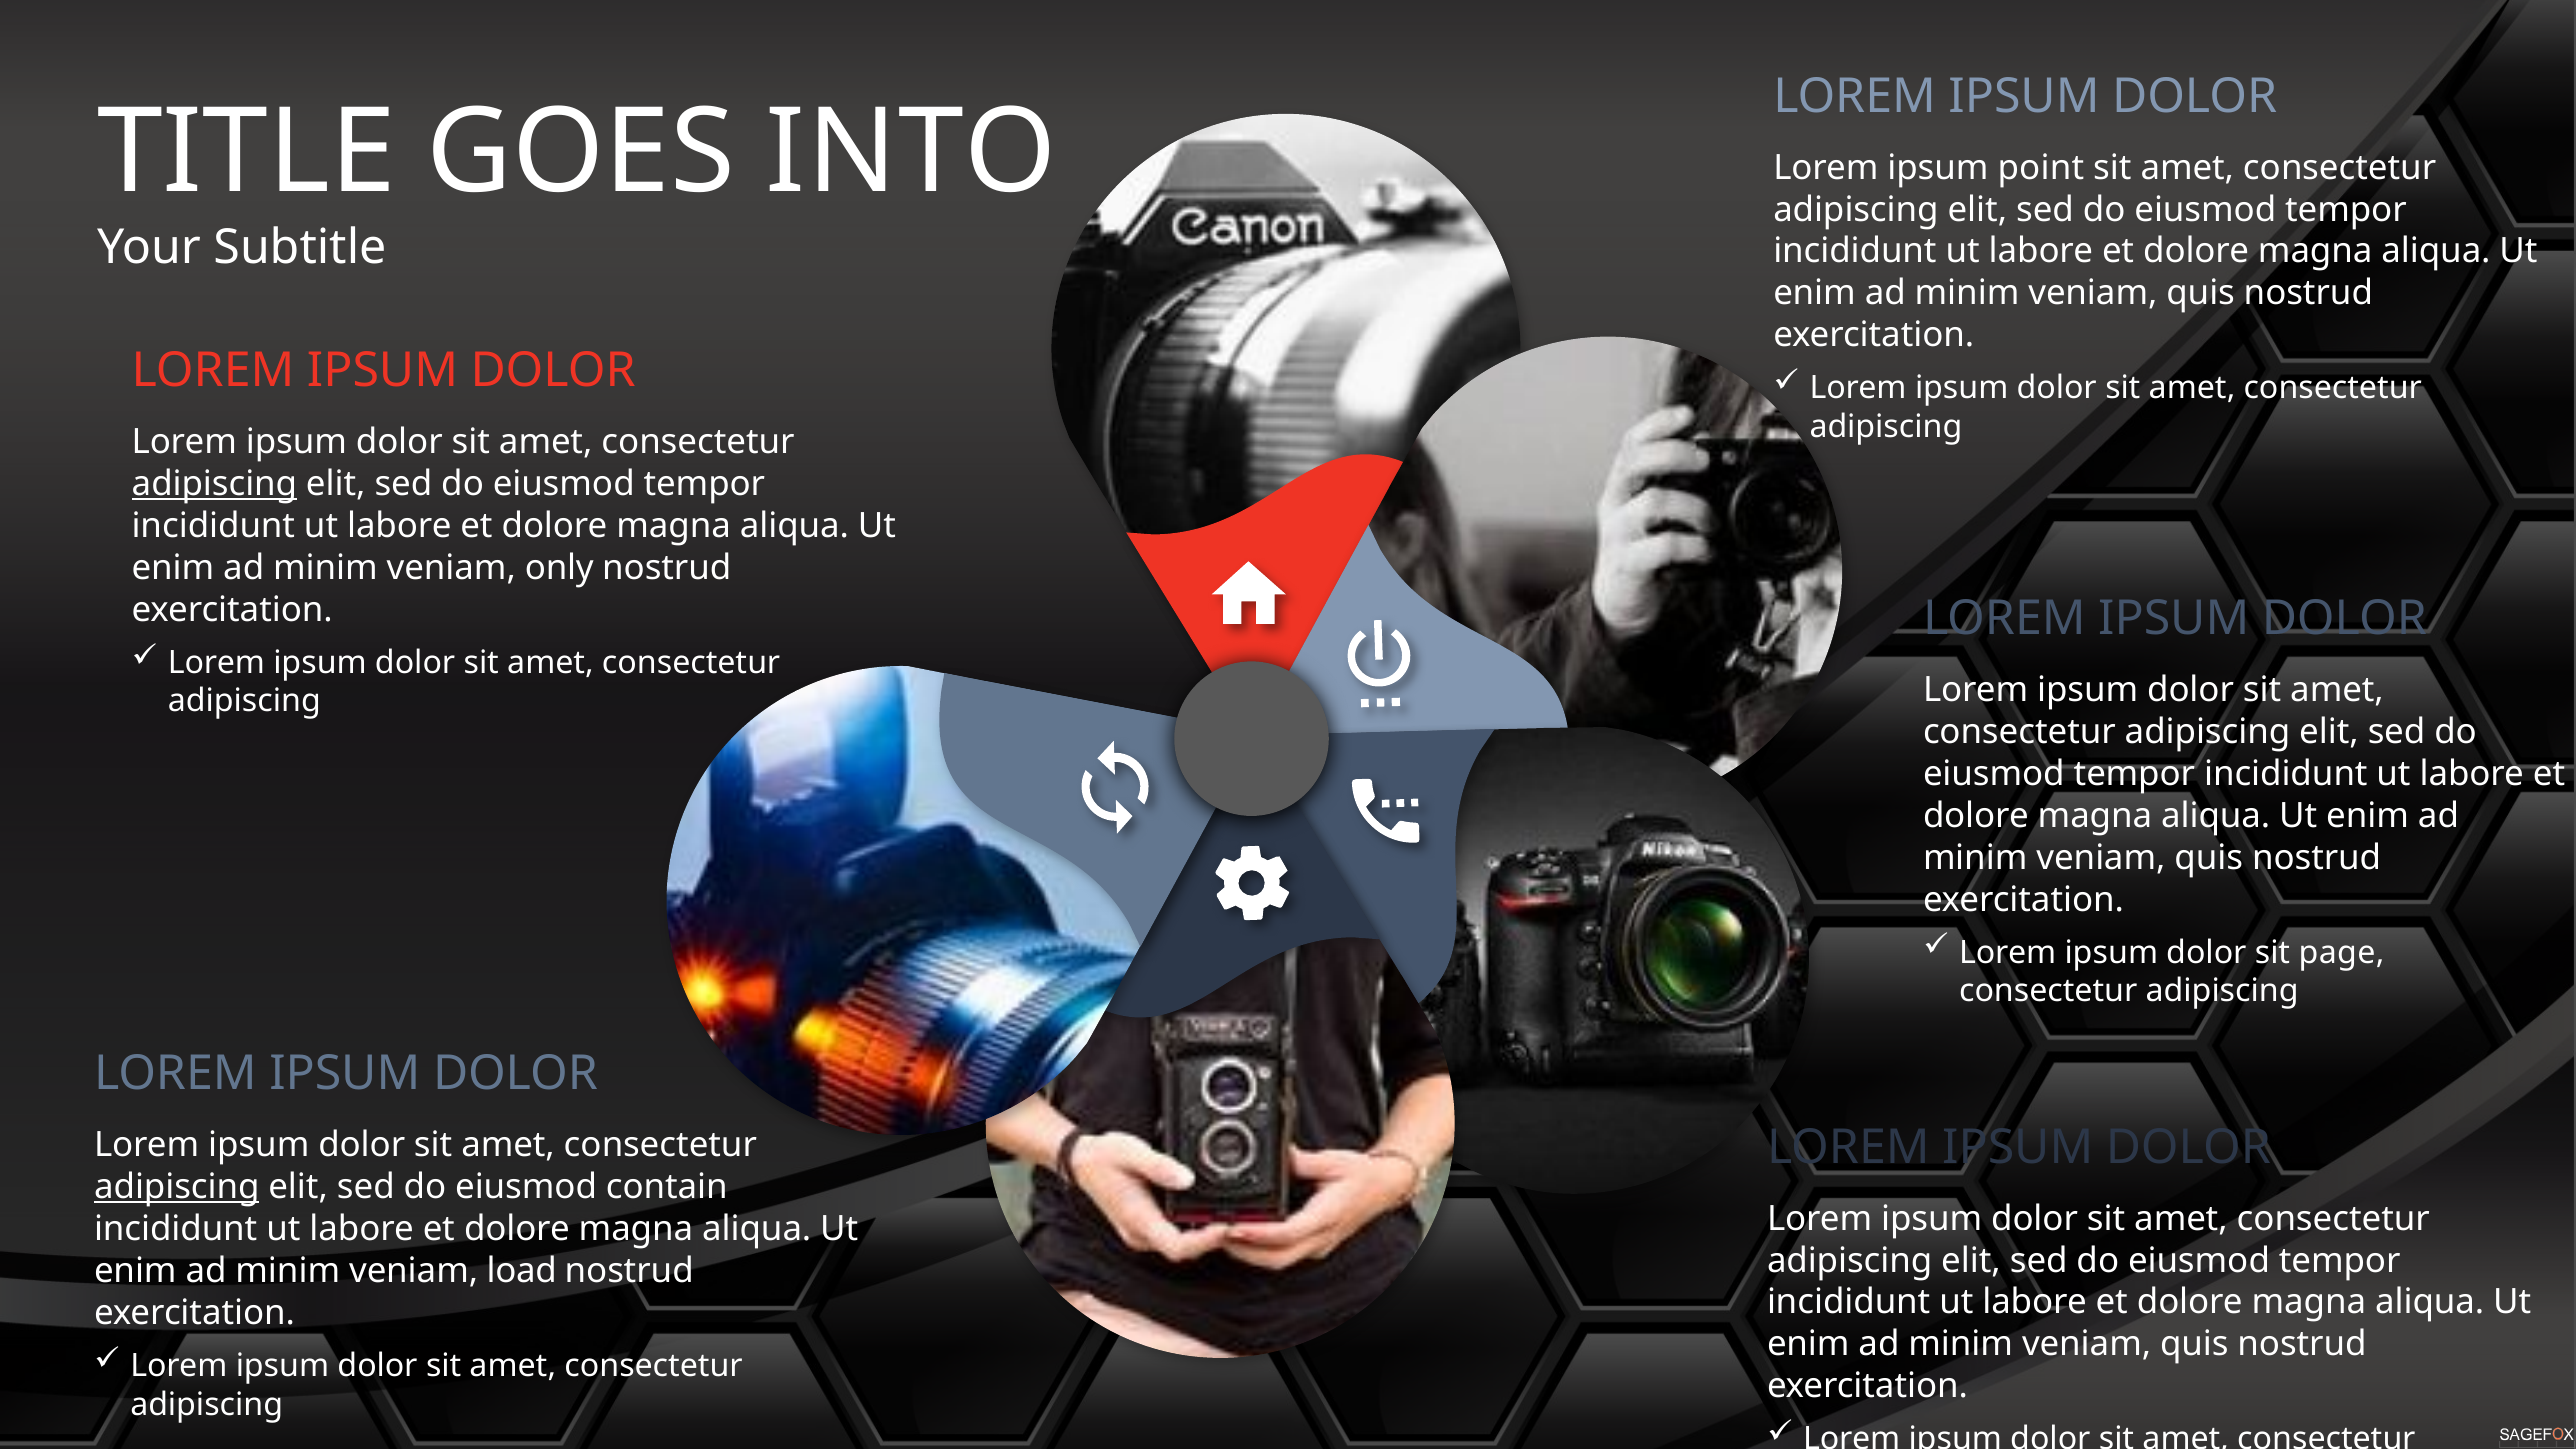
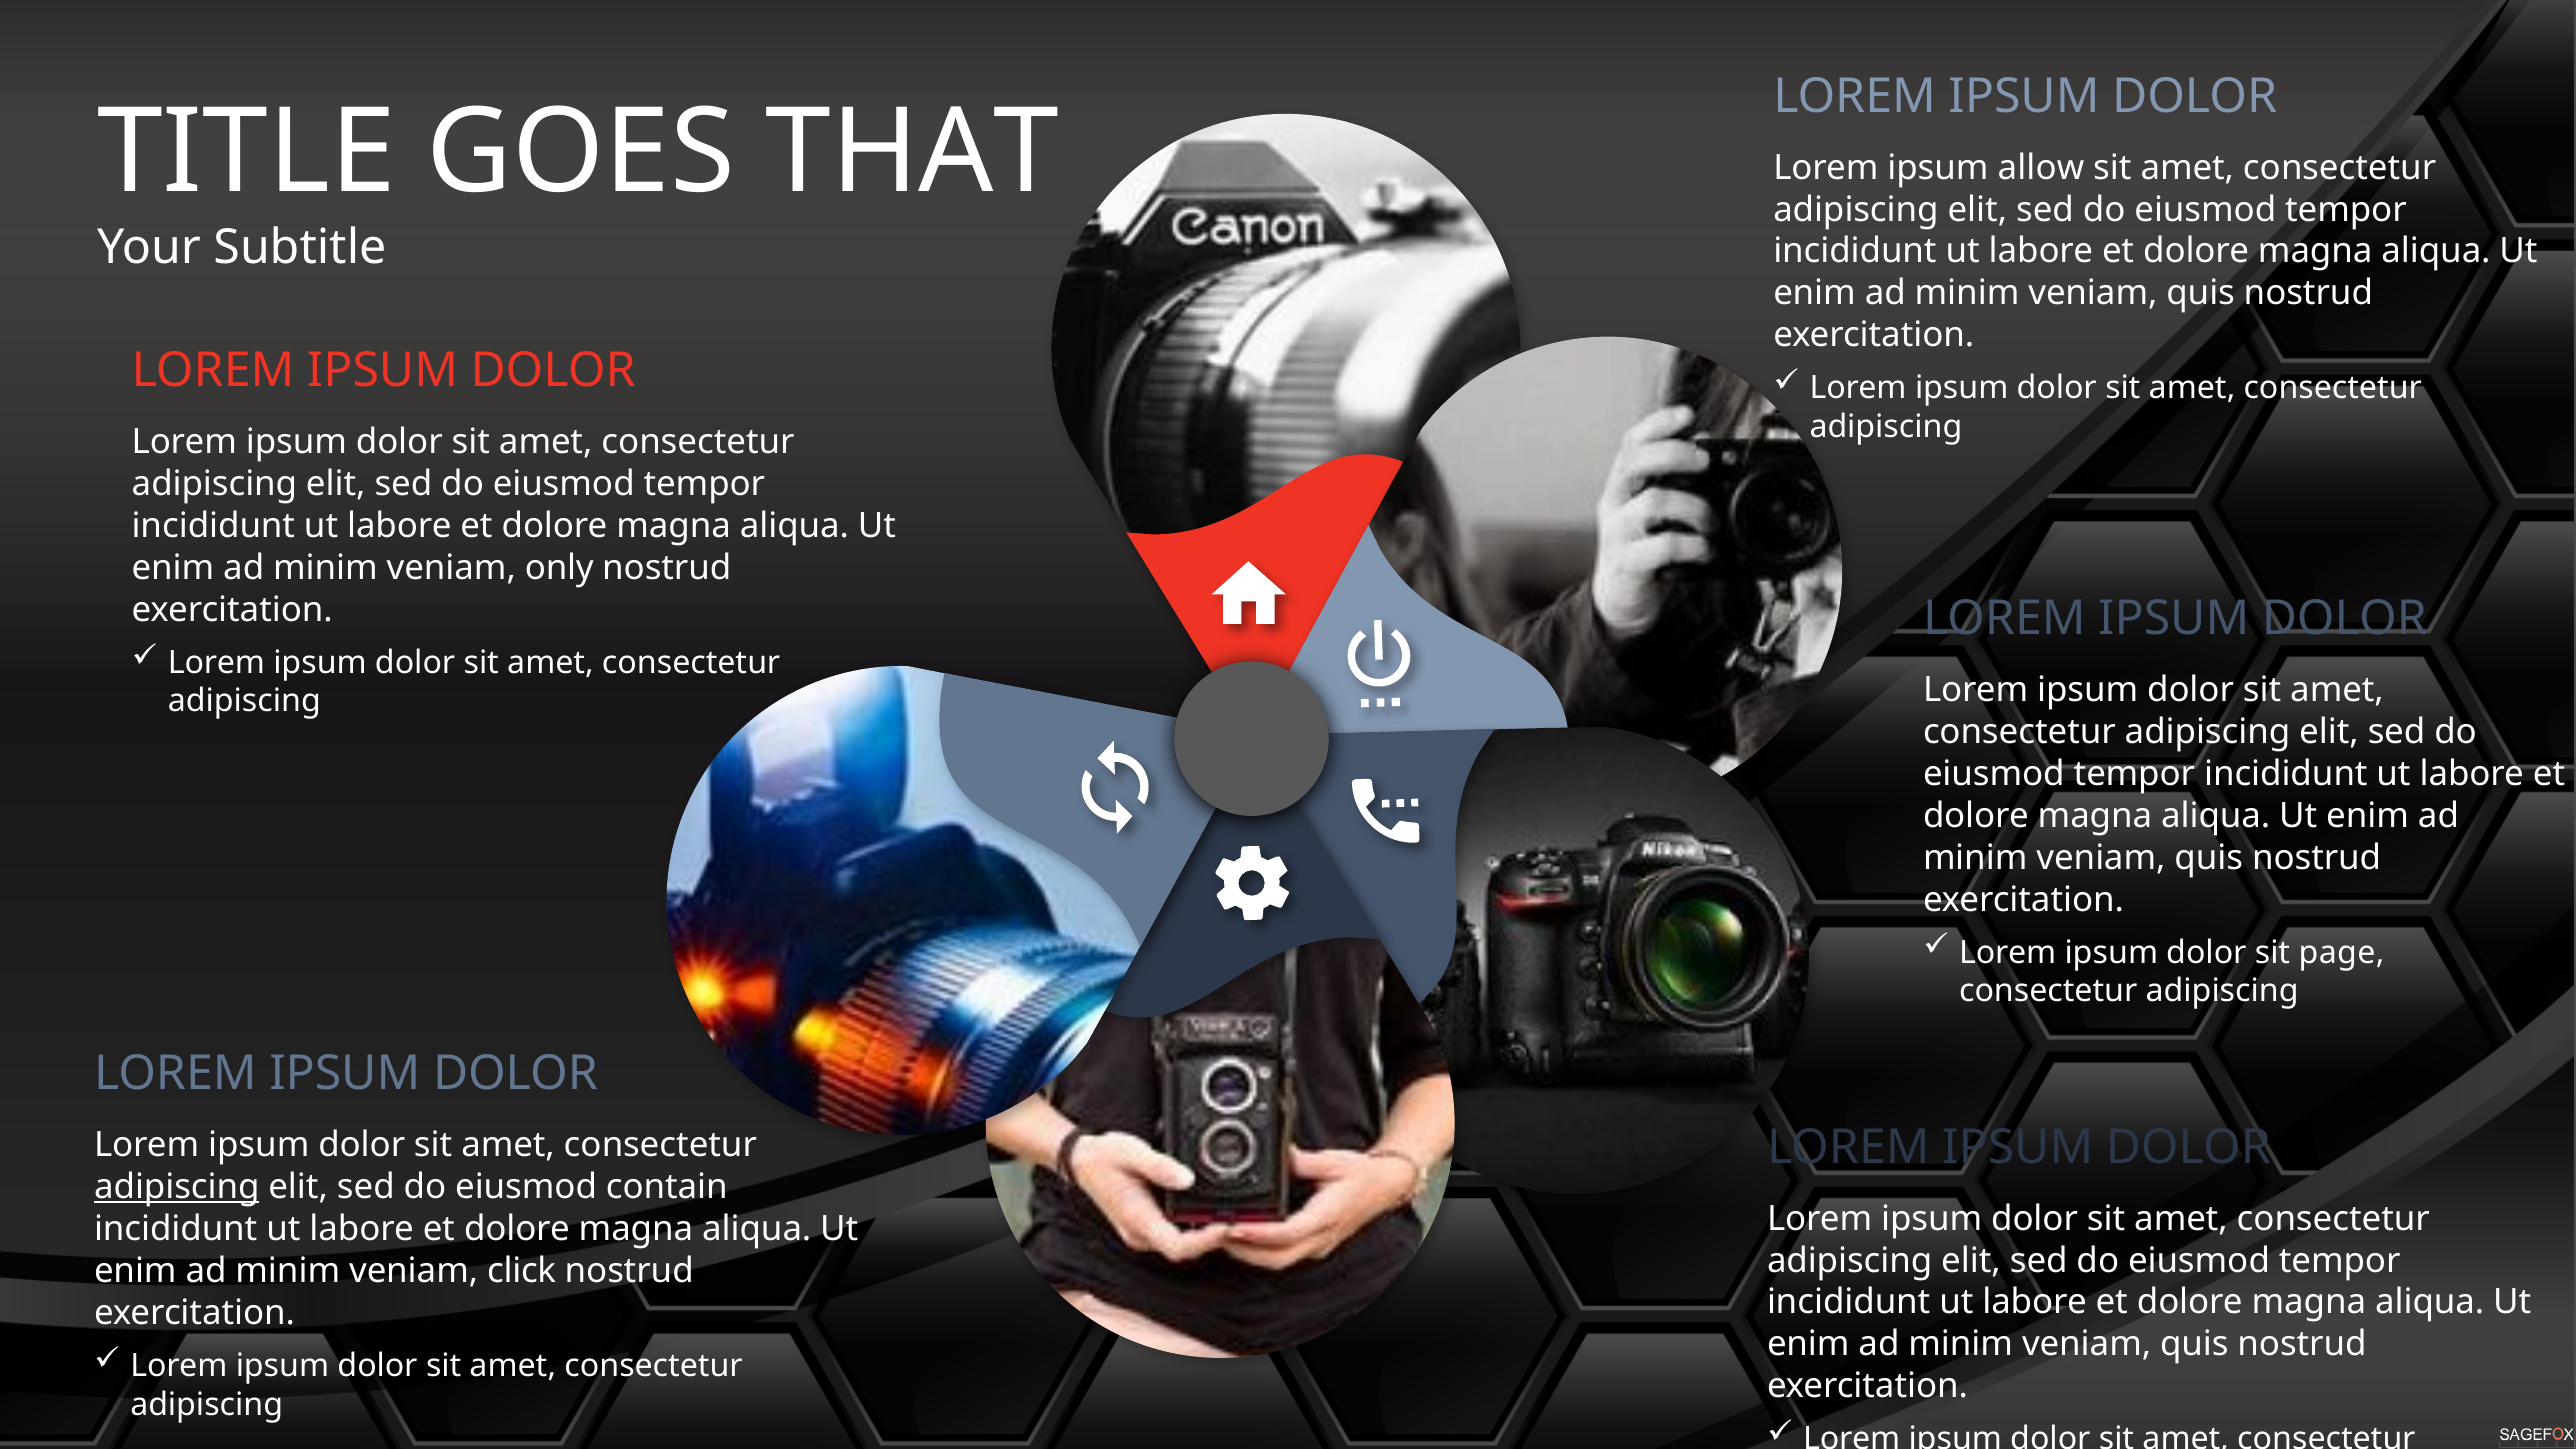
INTO: INTO -> THAT
point: point -> allow
adipiscing at (214, 484) underline: present -> none
load: load -> click
